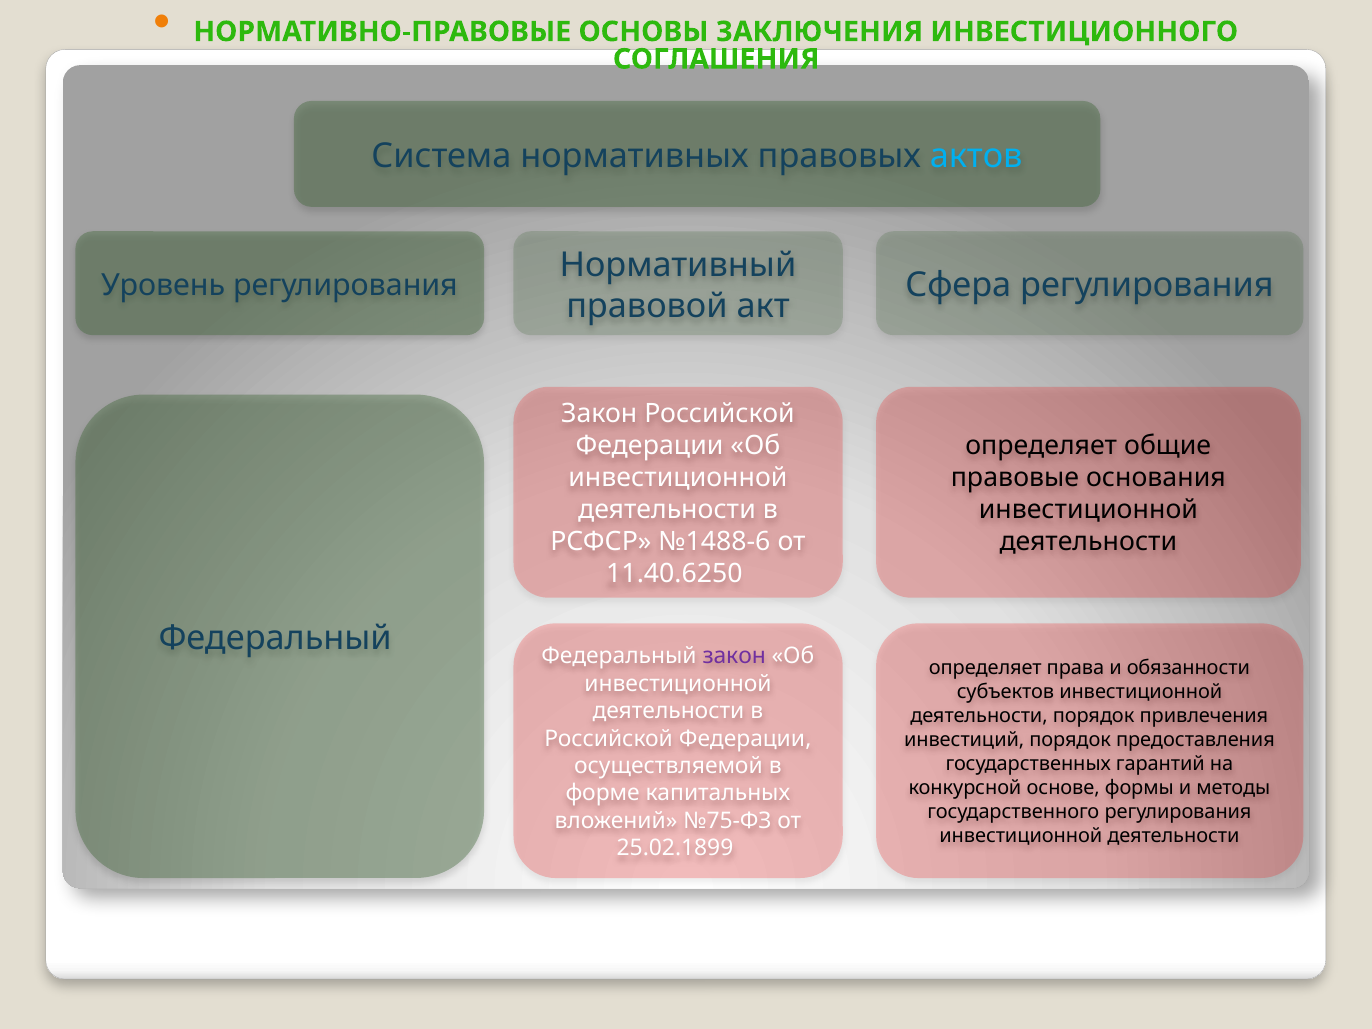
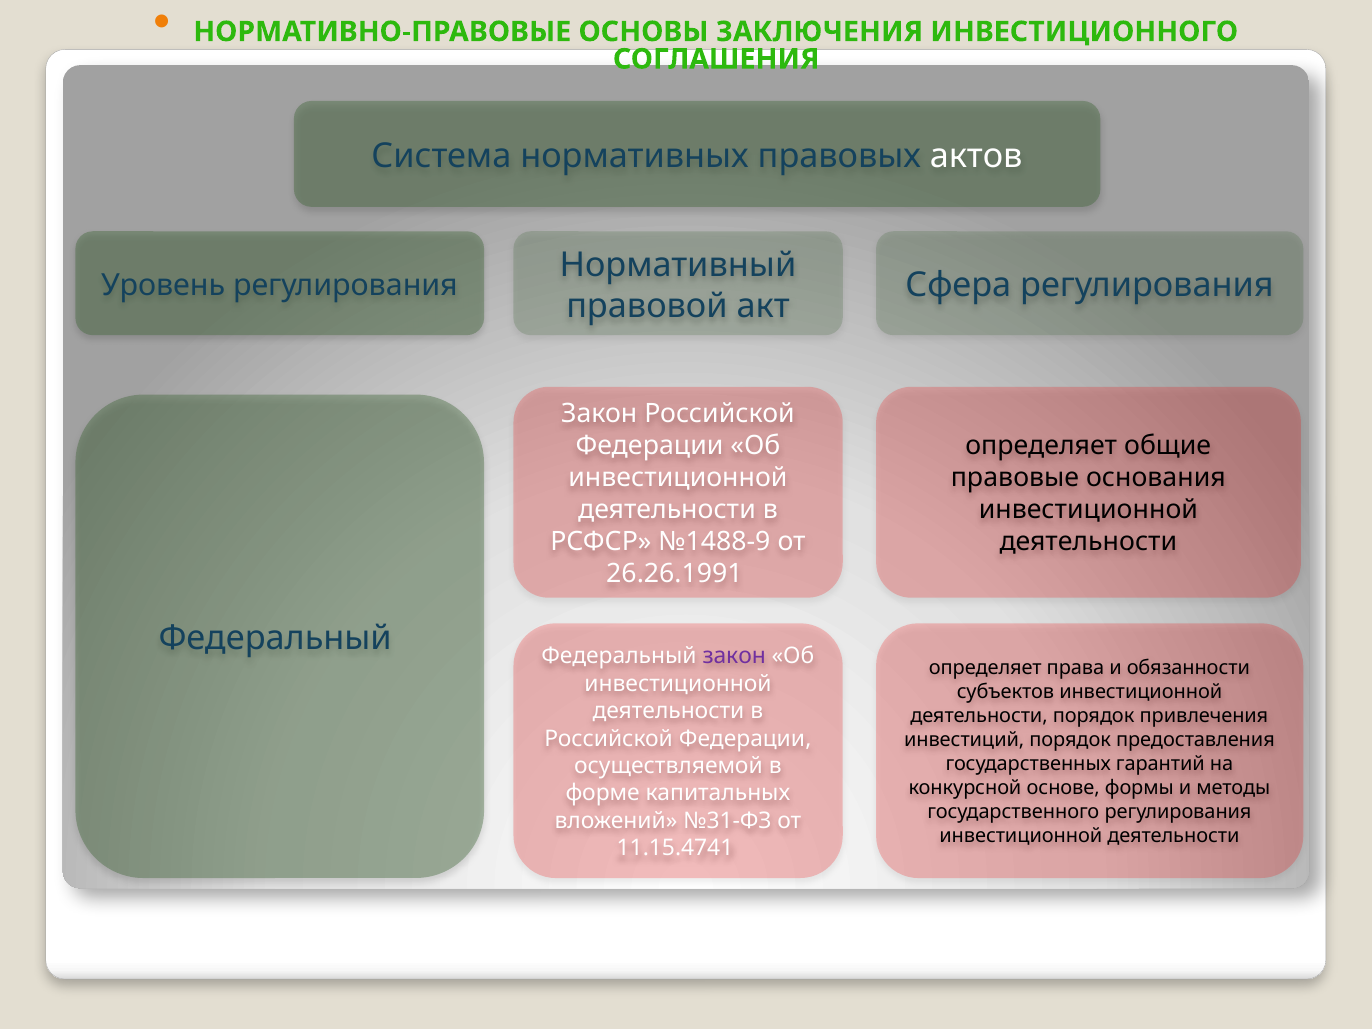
актов colour: light blue -> white
№1488-6: №1488-6 -> №1488-9
11.40.6250: 11.40.6250 -> 26.26.1991
№75-ФЗ: №75-ФЗ -> №31-ФЗ
25.02.1899: 25.02.1899 -> 11.15.4741
